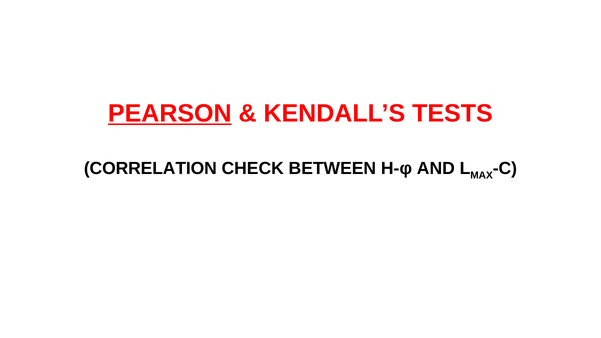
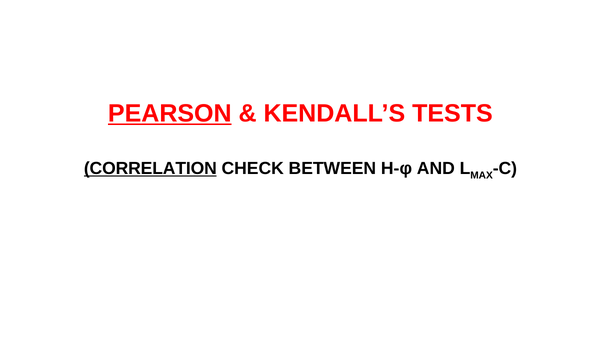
CORRELATION underline: none -> present
